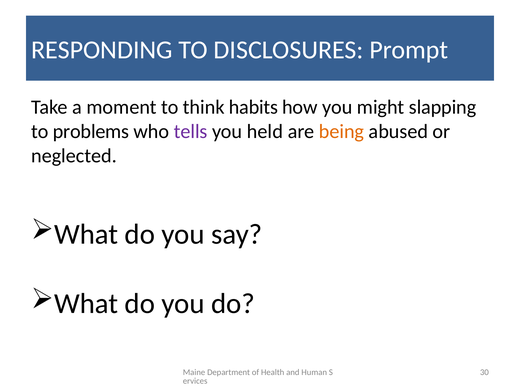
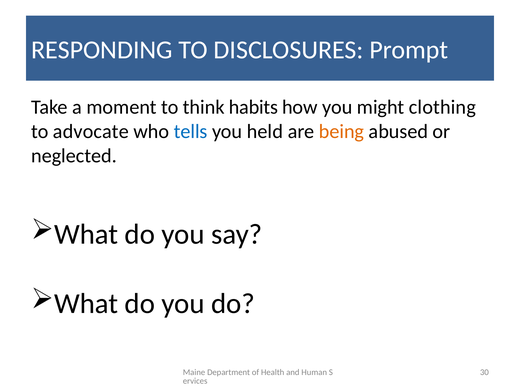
slapping: slapping -> clothing
problems: problems -> advocate
tells colour: purple -> blue
